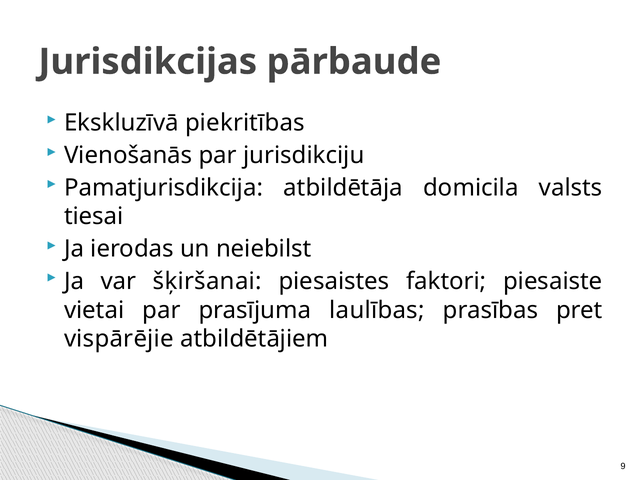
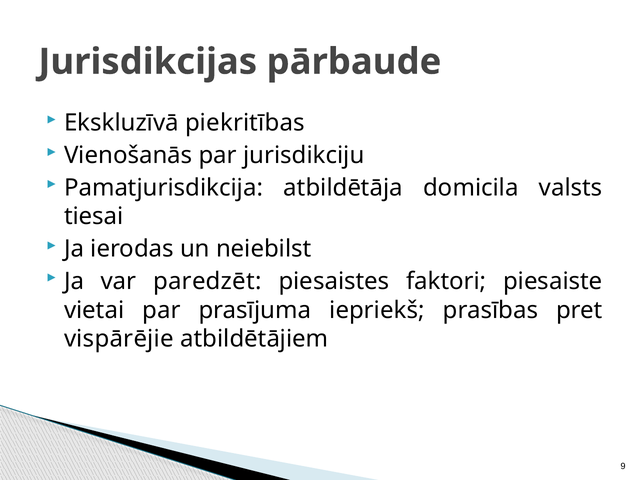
šķiršanai: šķiršanai -> paredzēt
laulības: laulības -> iepriekš
